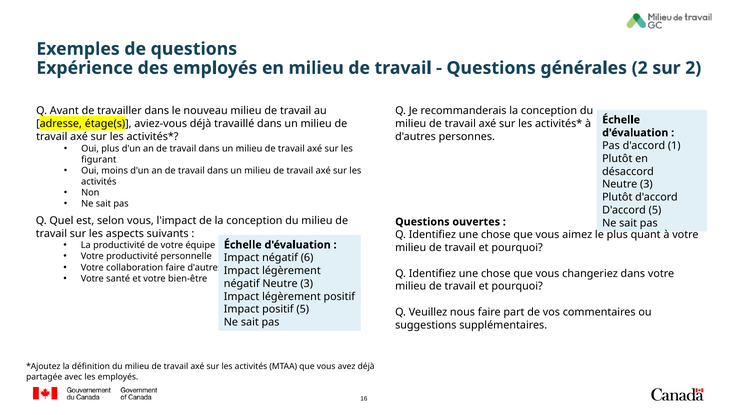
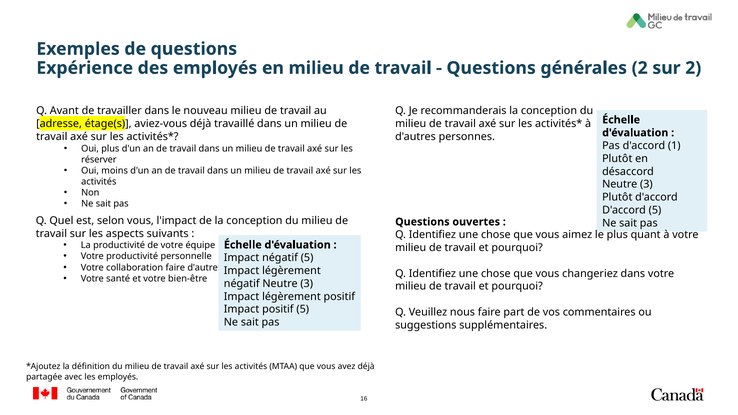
figurant: figurant -> réserver
négatif 6: 6 -> 5
